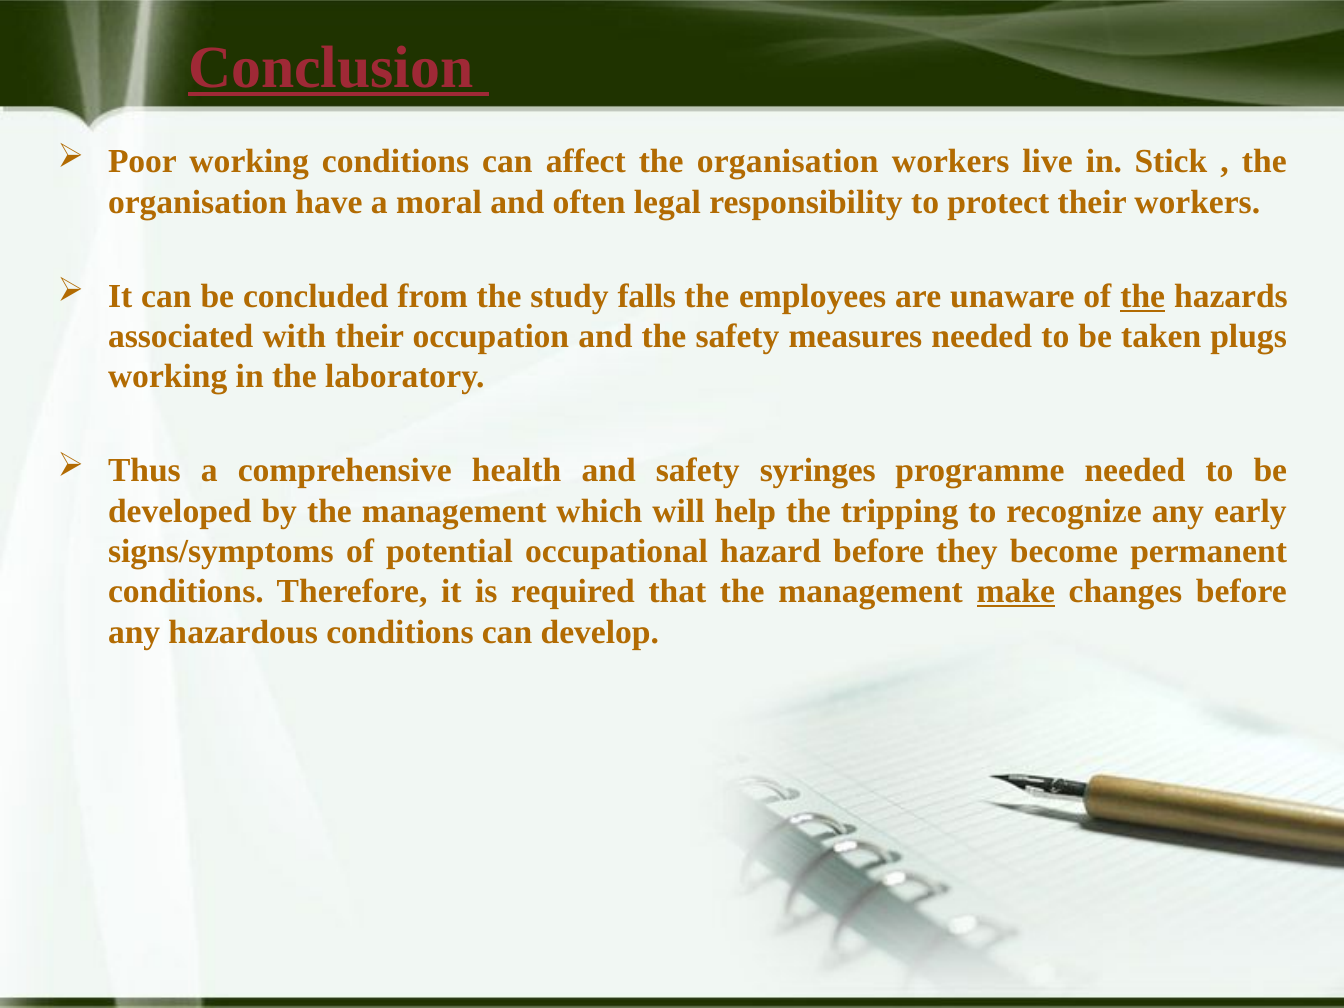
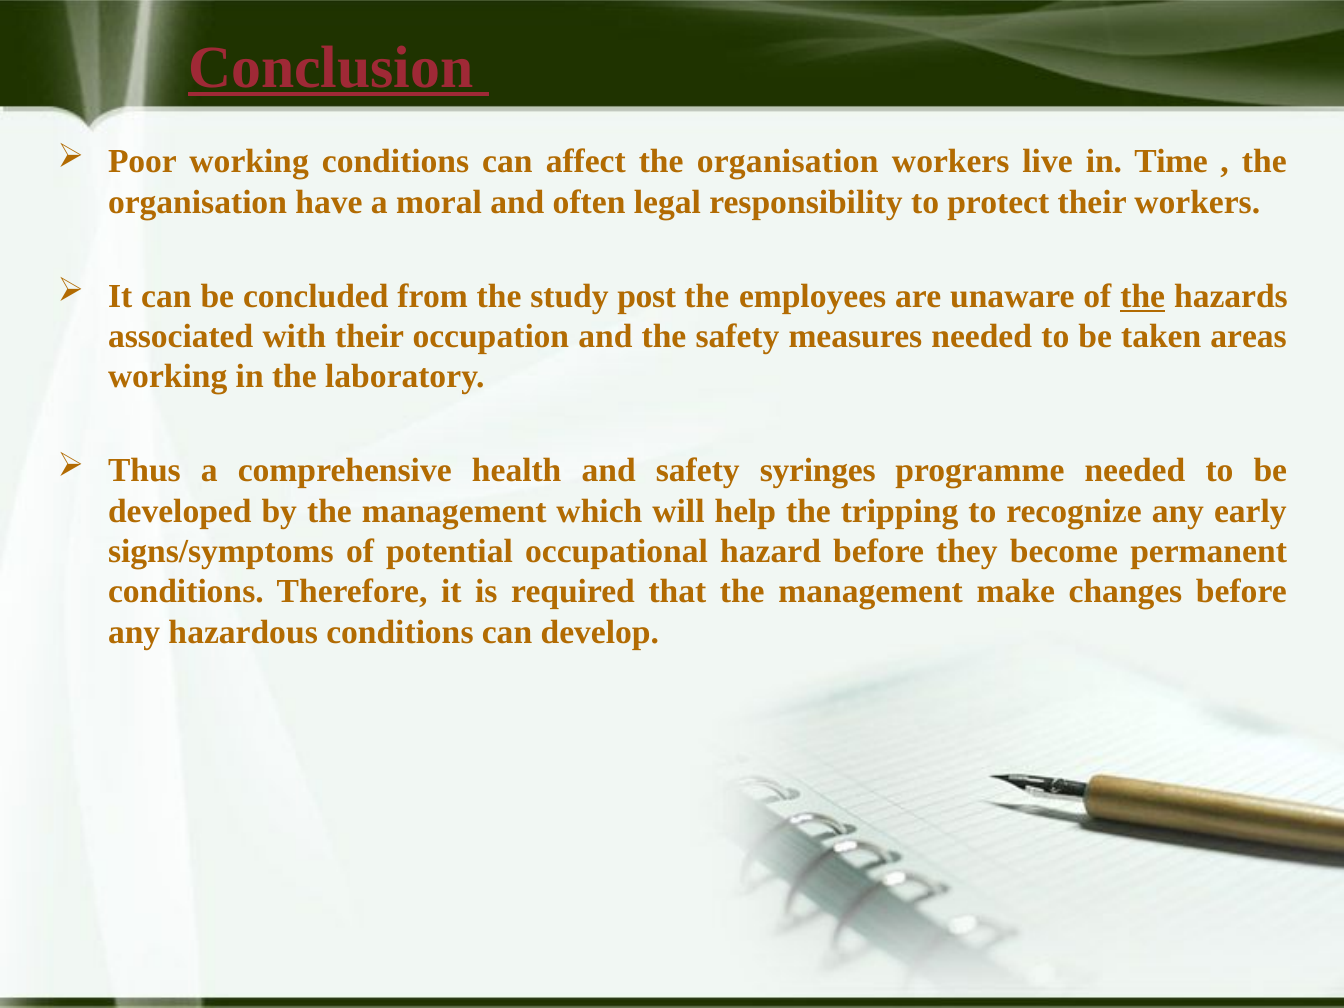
Stick: Stick -> Time
falls: falls -> post
plugs: plugs -> areas
make underline: present -> none
